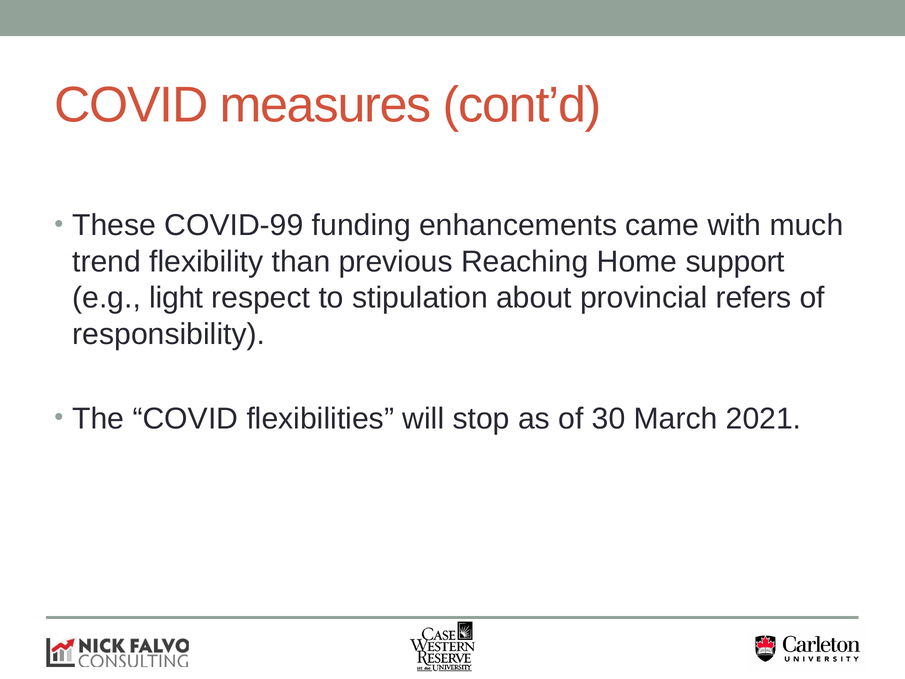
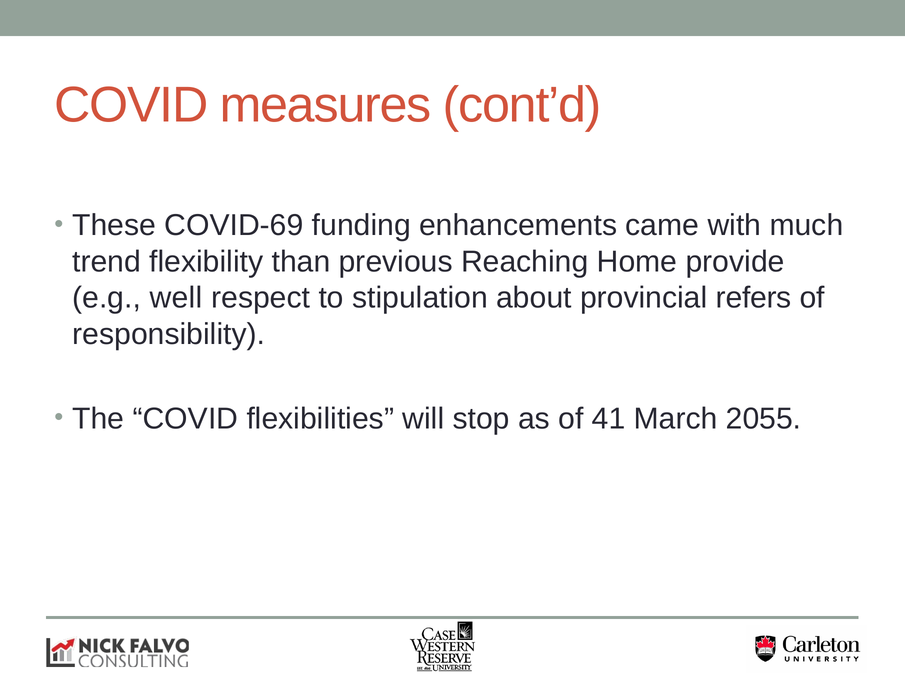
COVID-99: COVID-99 -> COVID-69
support: support -> provide
light: light -> well
30: 30 -> 41
2021: 2021 -> 2055
